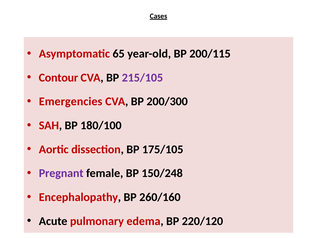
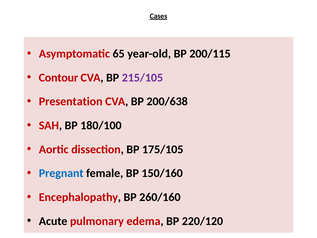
Emergencies: Emergencies -> Presentation
200/300: 200/300 -> 200/638
Pregnant colour: purple -> blue
150/248: 150/248 -> 150/160
